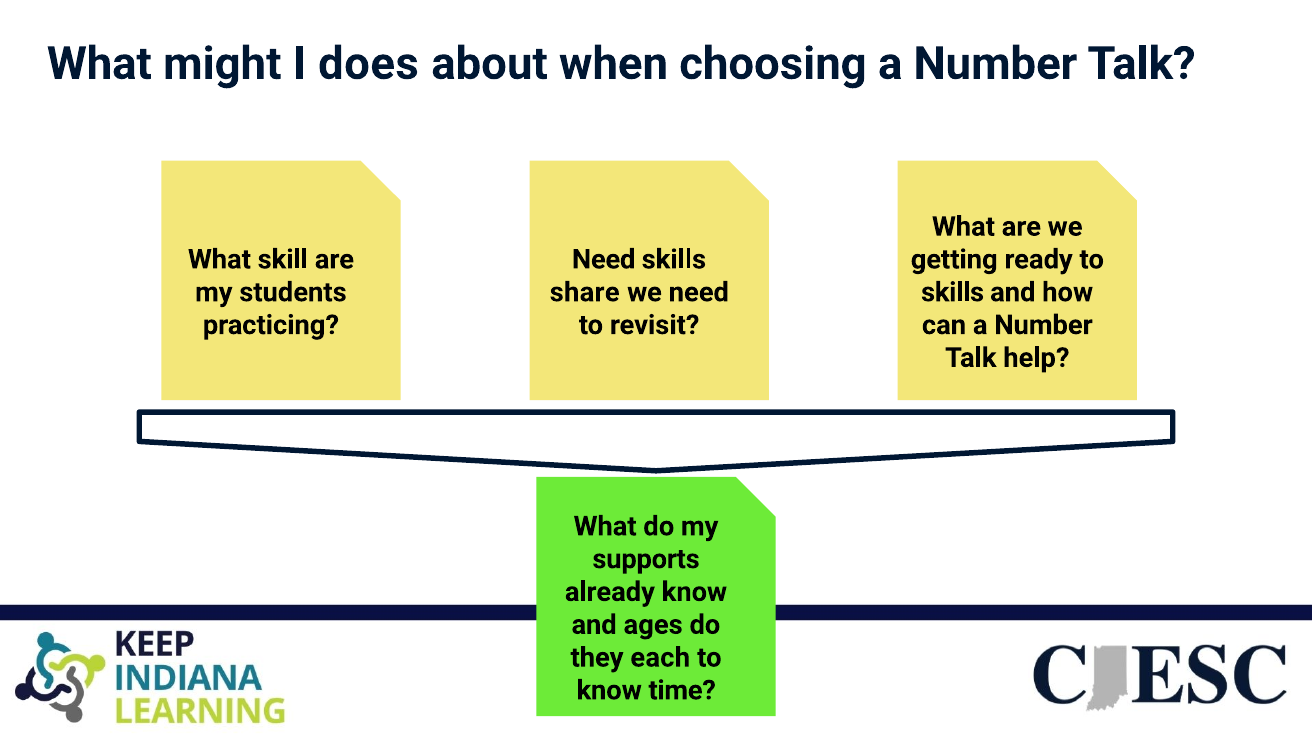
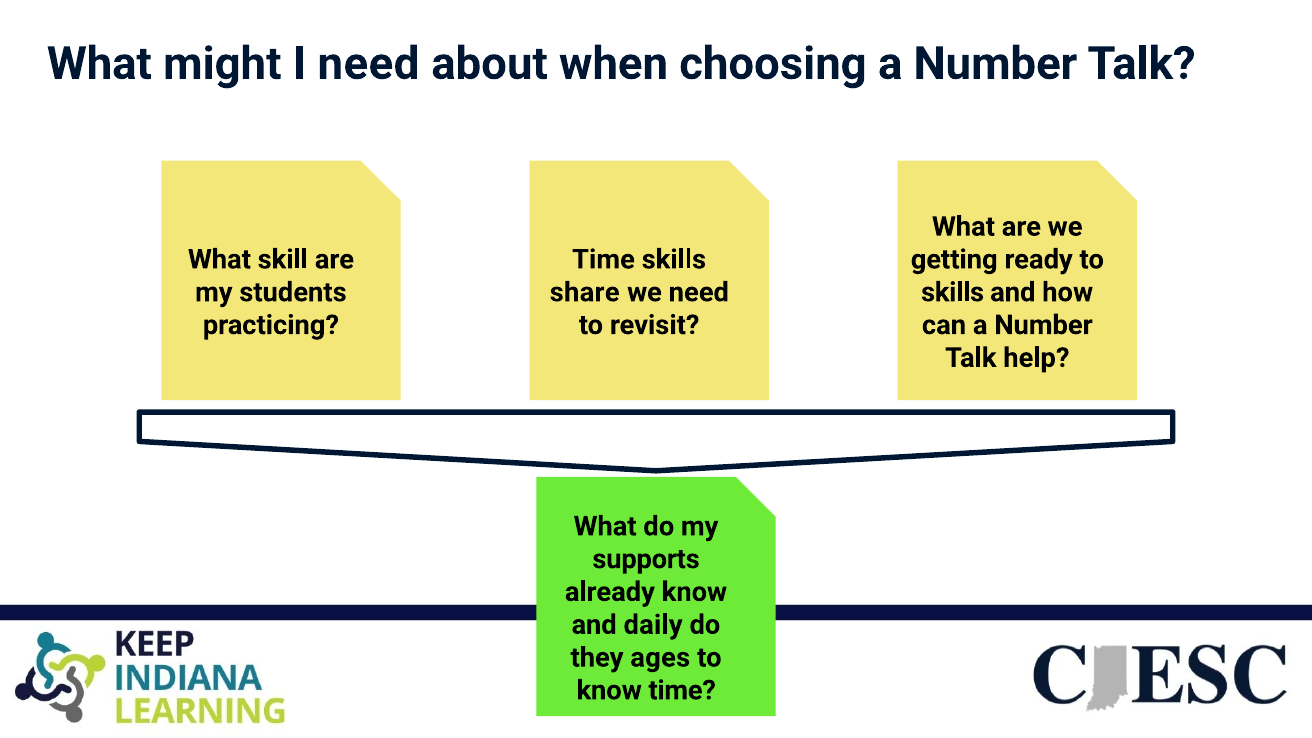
I does: does -> need
Need at (604, 259): Need -> Time
ages: ages -> daily
each: each -> ages
